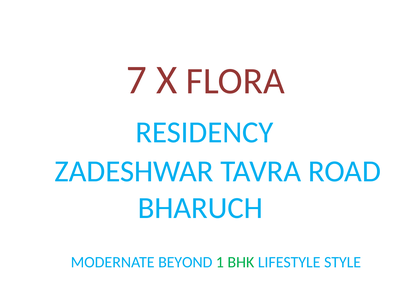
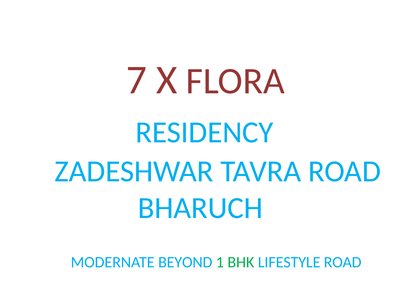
LIFESTYLE STYLE: STYLE -> ROAD
